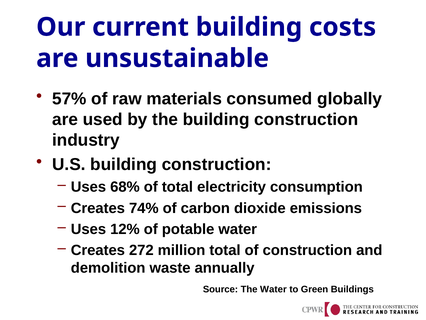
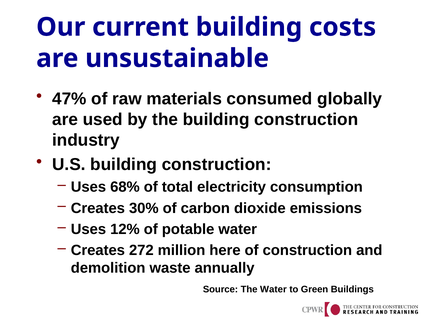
57%: 57% -> 47%
74%: 74% -> 30%
million total: total -> here
